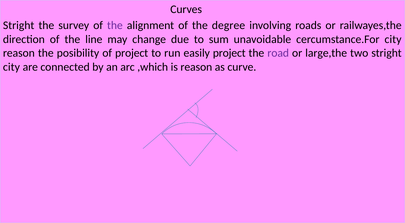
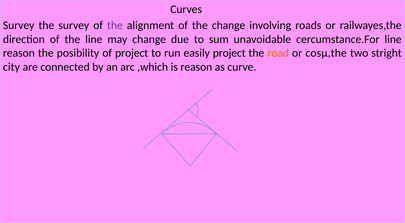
Stright at (19, 25): Stright -> Survey
the degree: degree -> change
cercumstance.For city: city -> line
road colour: purple -> orange
large,the: large,the -> cosµ,the
